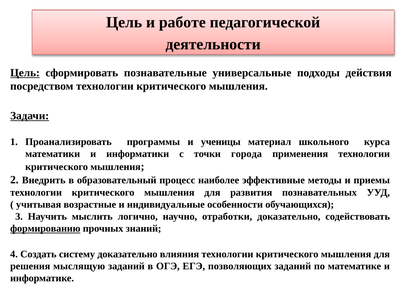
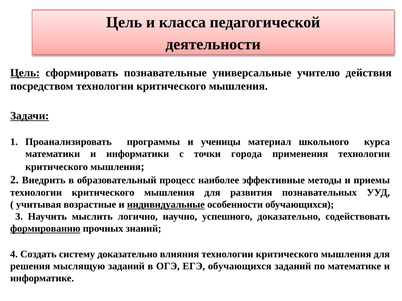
работе: работе -> класса
подходы: подходы -> учителю
индивидуальные underline: none -> present
отработки: отработки -> успешного
ЕГЭ позволяющих: позволяющих -> обучающихся
